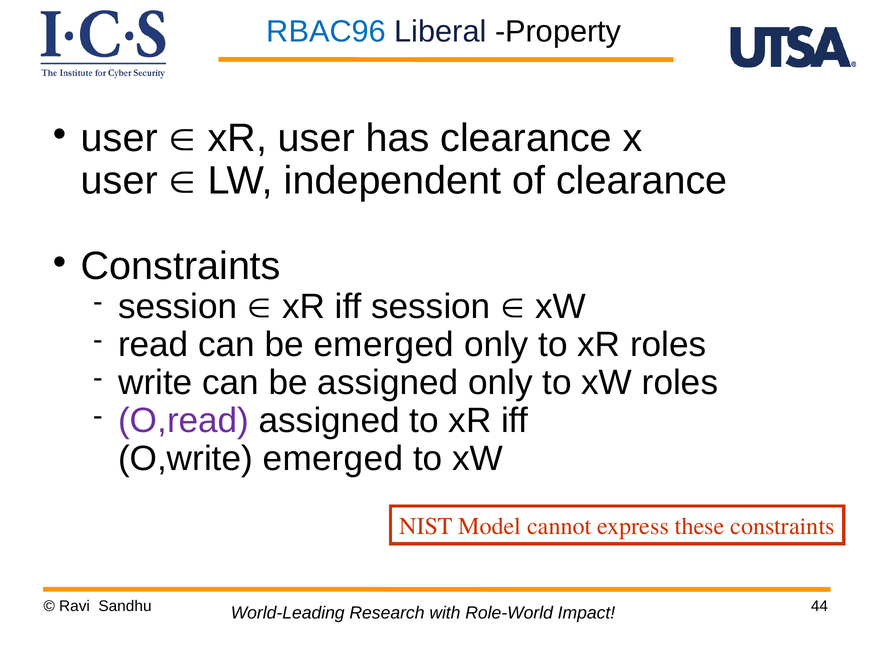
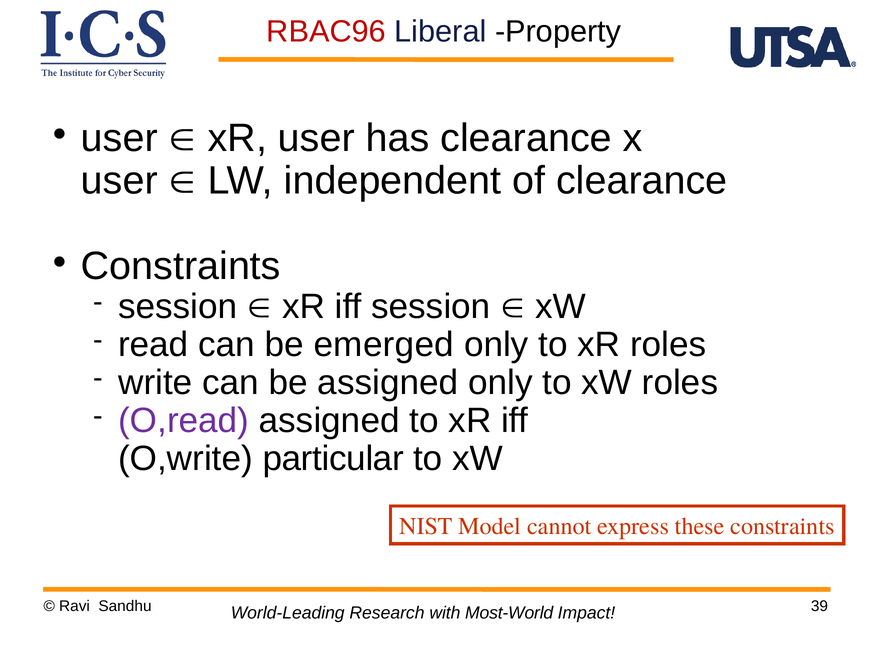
RBAC96 colour: blue -> red
O,write emerged: emerged -> particular
44: 44 -> 39
Role-World: Role-World -> Most-World
